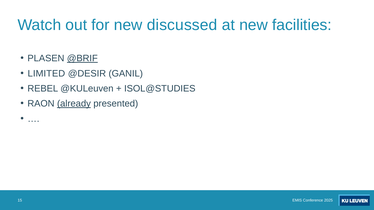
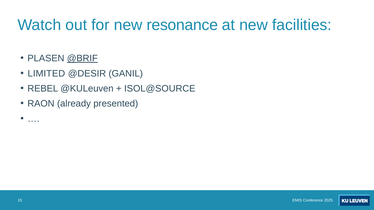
discussed: discussed -> resonance
ISOL@STUDIES: ISOL@STUDIES -> ISOL@SOURCE
already underline: present -> none
